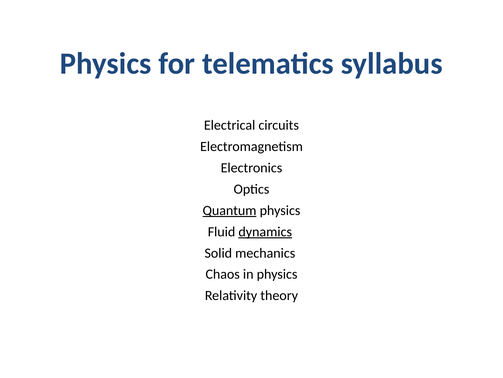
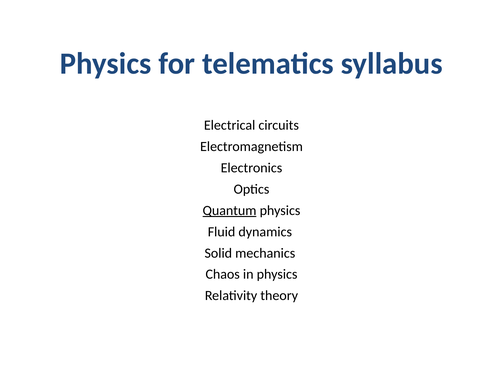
dynamics underline: present -> none
